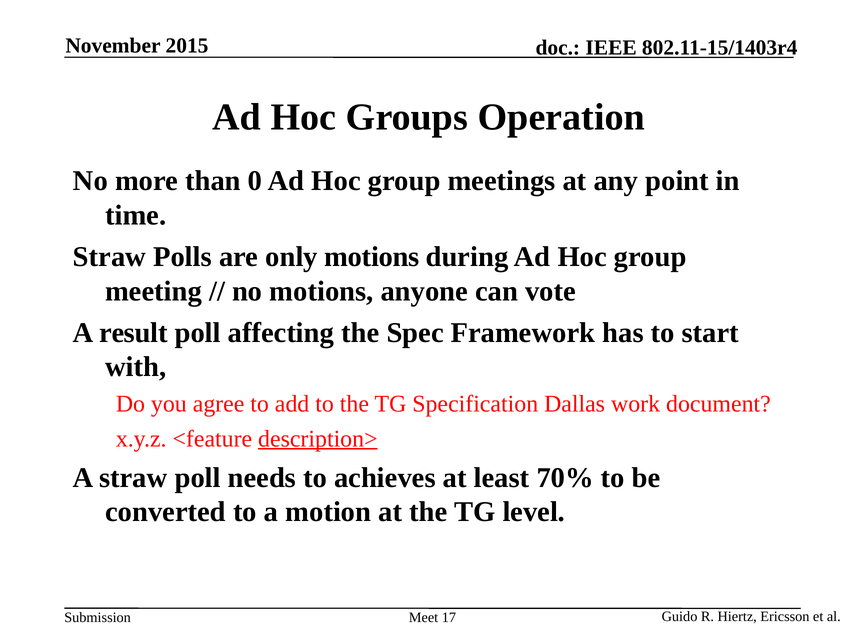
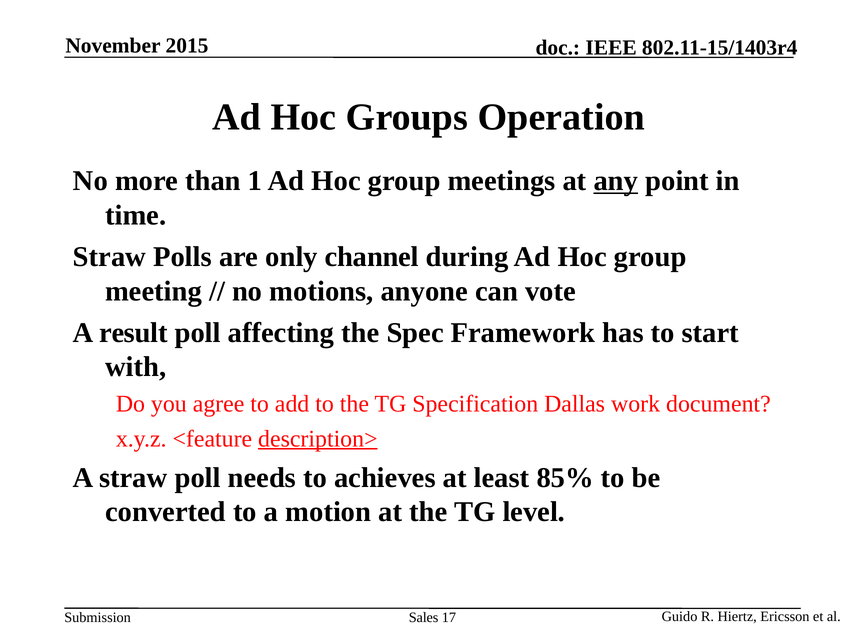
0: 0 -> 1
any underline: none -> present
only motions: motions -> channel
70%: 70% -> 85%
Meet: Meet -> Sales
